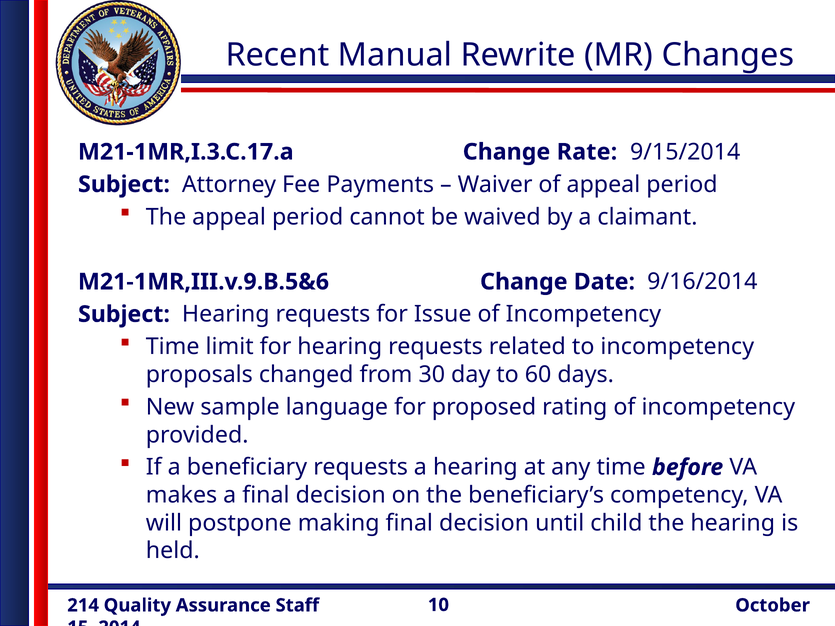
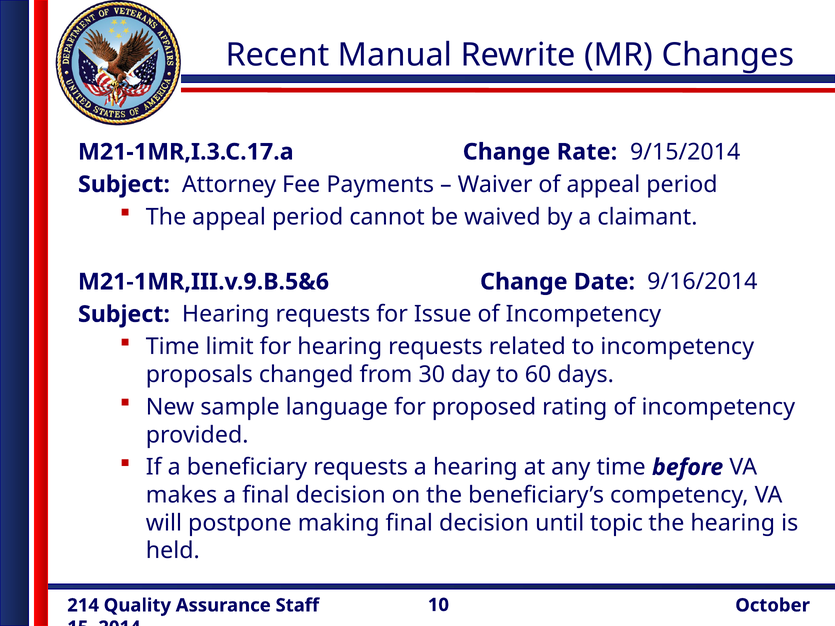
child: child -> topic
